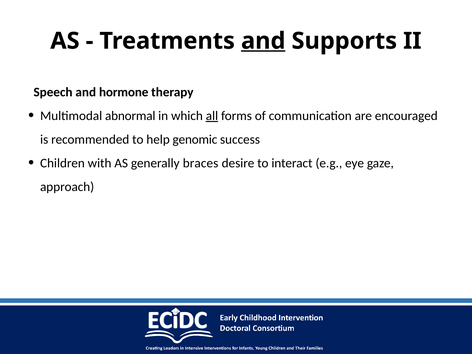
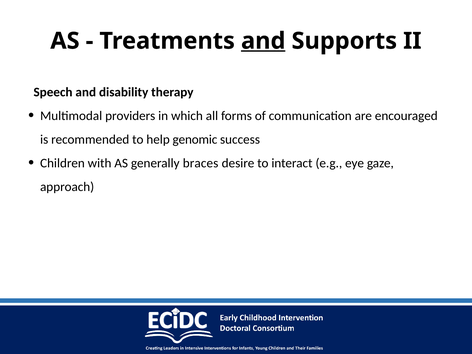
hormone: hormone -> disability
abnormal: abnormal -> providers
all underline: present -> none
